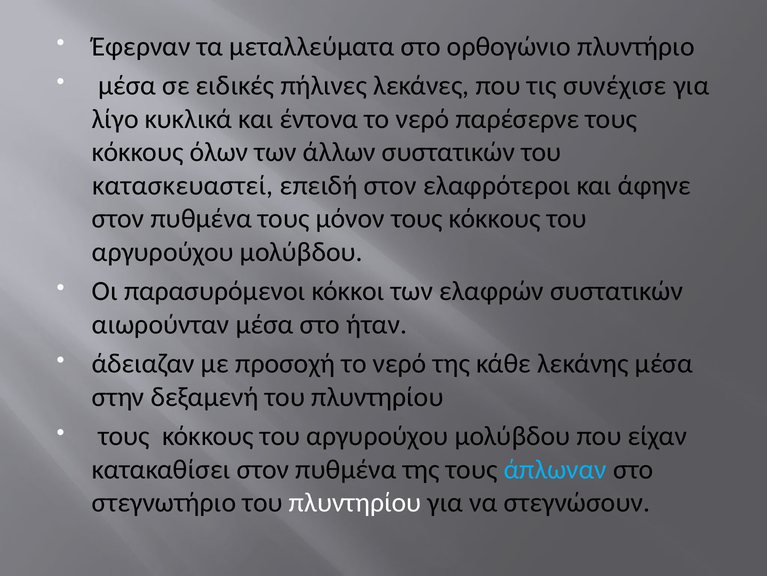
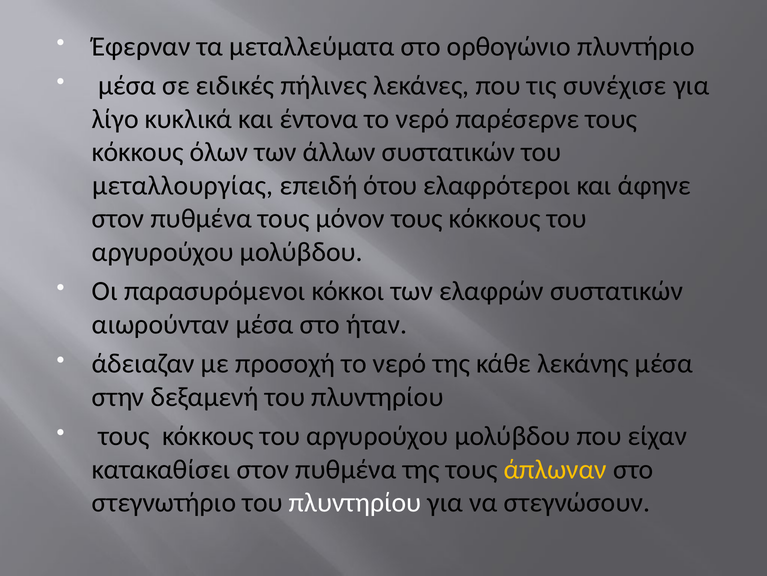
κατασκευαστεί: κατασκευαστεί -> μεταλλουργίας
επειδή στον: στον -> ότου
άπλωναν colour: light blue -> yellow
